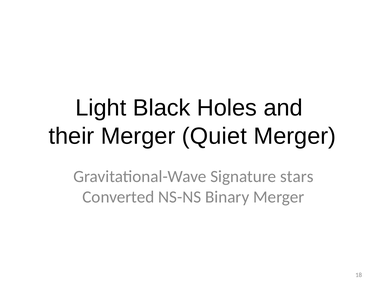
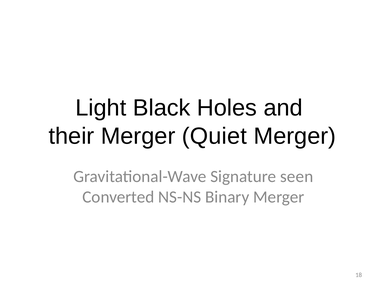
stars: stars -> seen
